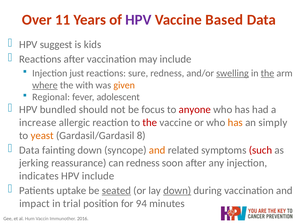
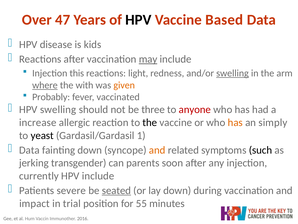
11: 11 -> 47
HPV at (138, 20) colour: purple -> black
suggest: suggest -> disease
may underline: none -> present
just: just -> this
sure: sure -> light
the at (267, 73) underline: present -> none
Regional: Regional -> Probably
adolescent: adolescent -> vaccinated
HPV bundled: bundled -> swelling
focus: focus -> three
the at (150, 122) colour: red -> black
yeast colour: orange -> black
8: 8 -> 1
such colour: red -> black
reassurance: reassurance -> transgender
can redness: redness -> parents
indicates: indicates -> currently
uptake: uptake -> severe
down at (177, 190) underline: present -> none
94: 94 -> 55
